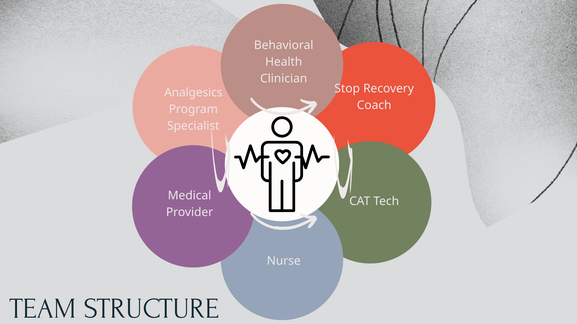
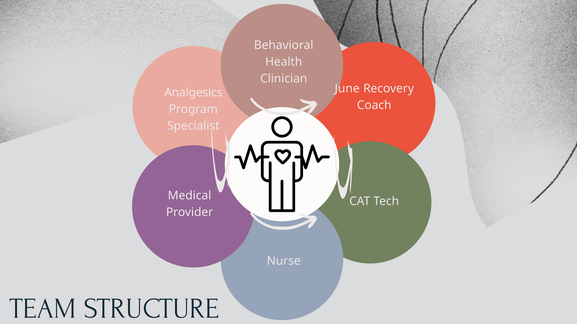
Stop: Stop -> June
